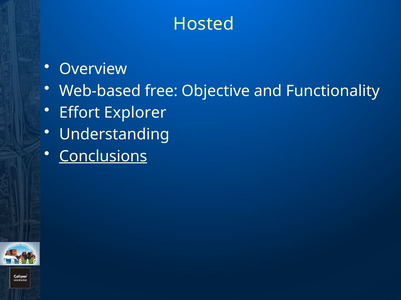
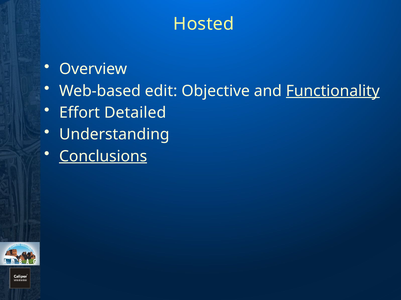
free: free -> edit
Functionality underline: none -> present
Explorer: Explorer -> Detailed
